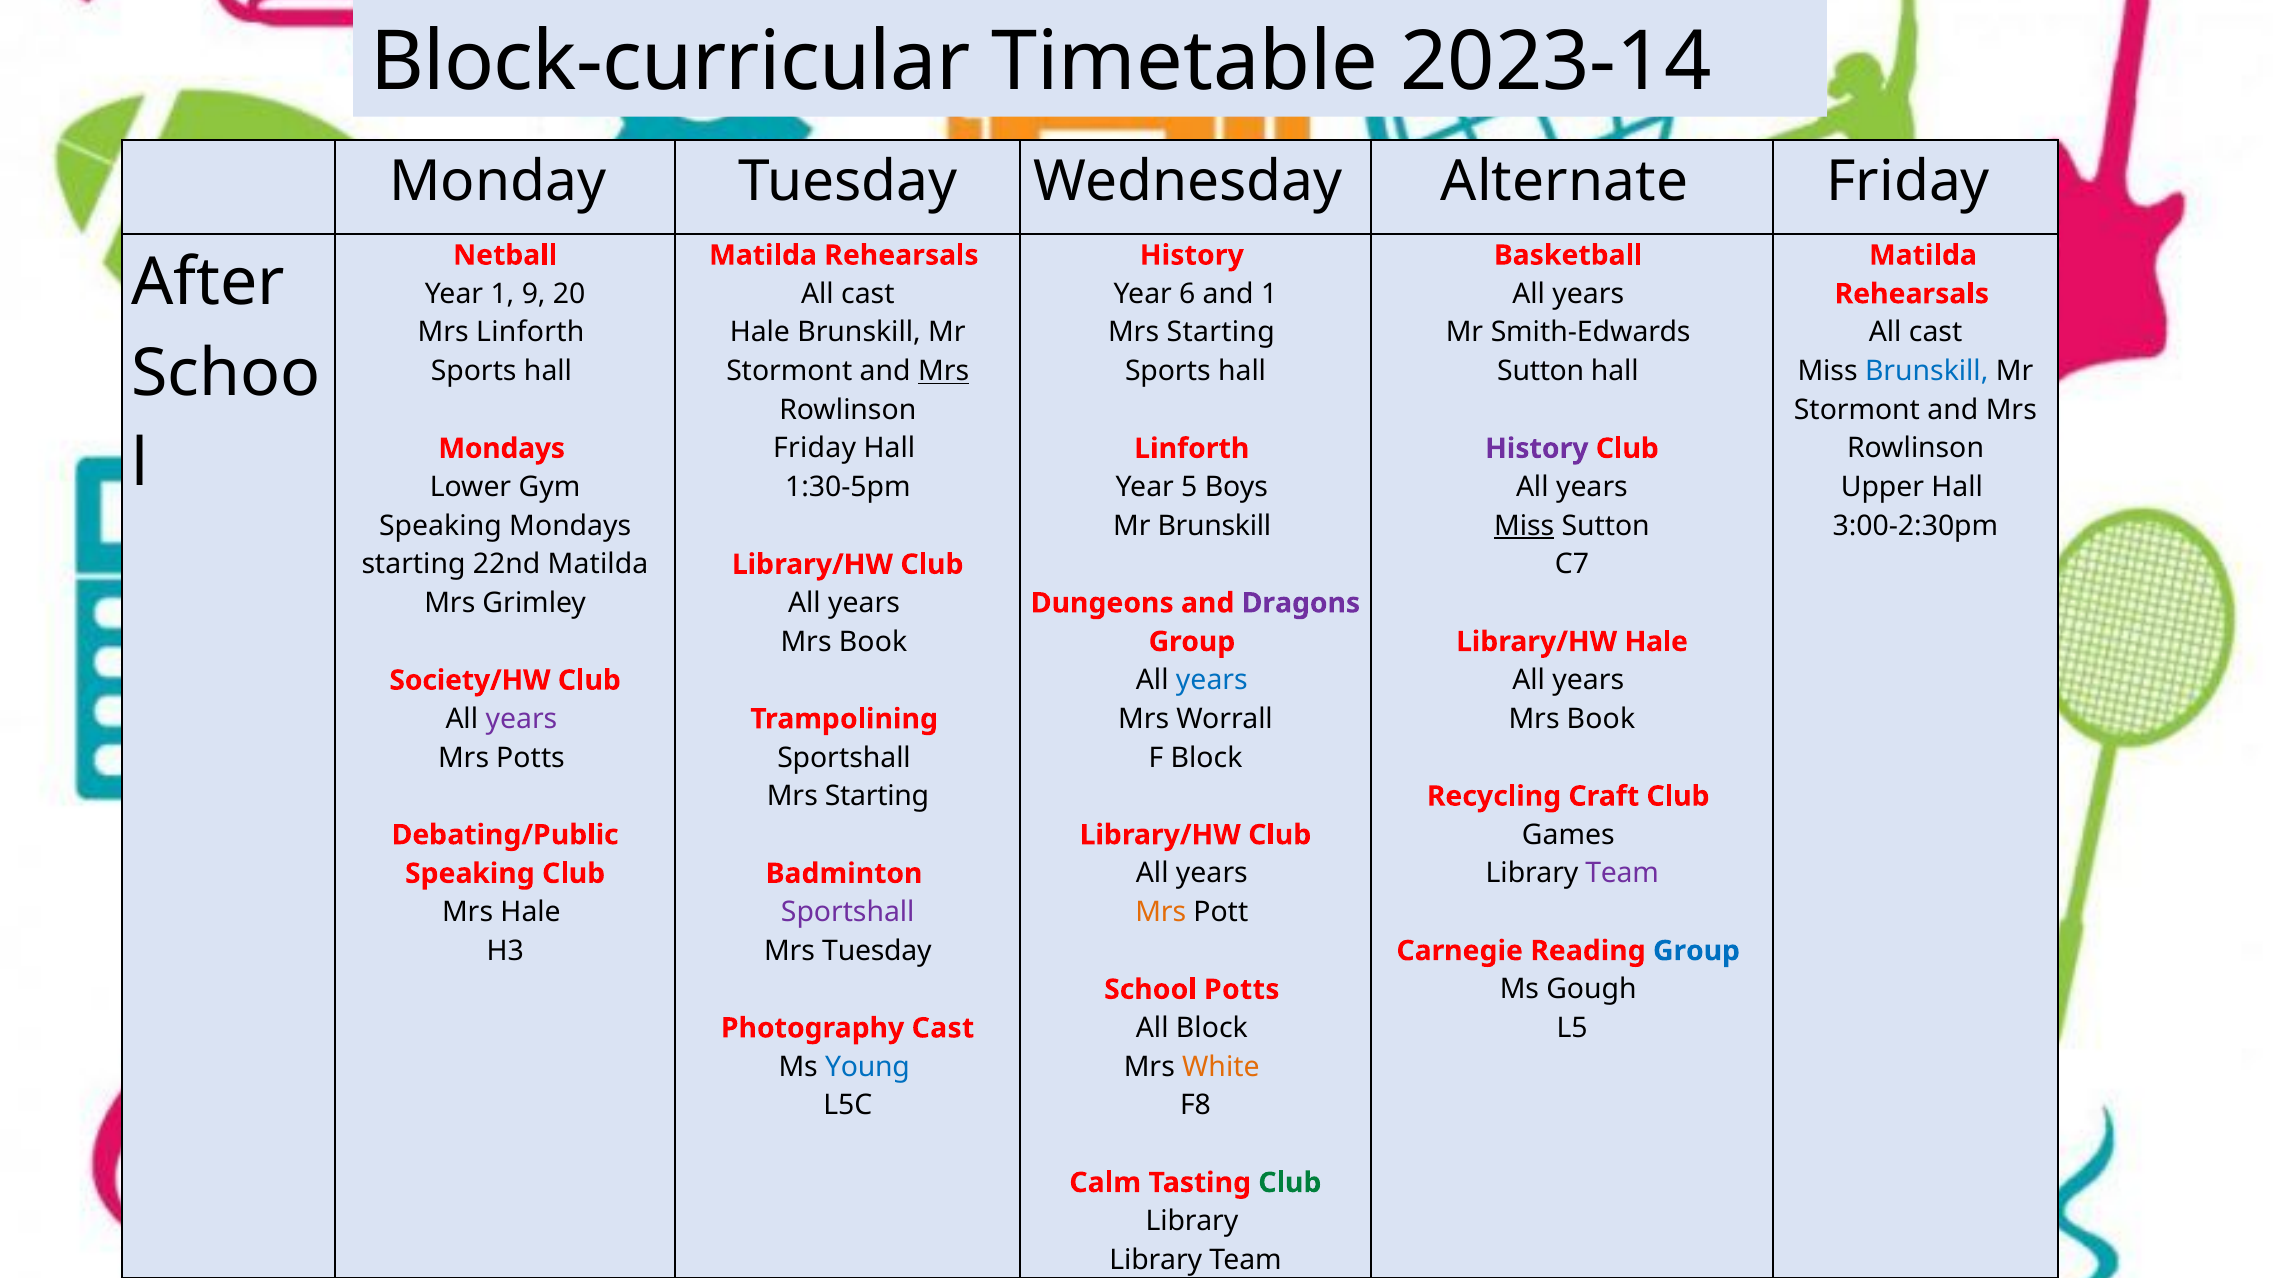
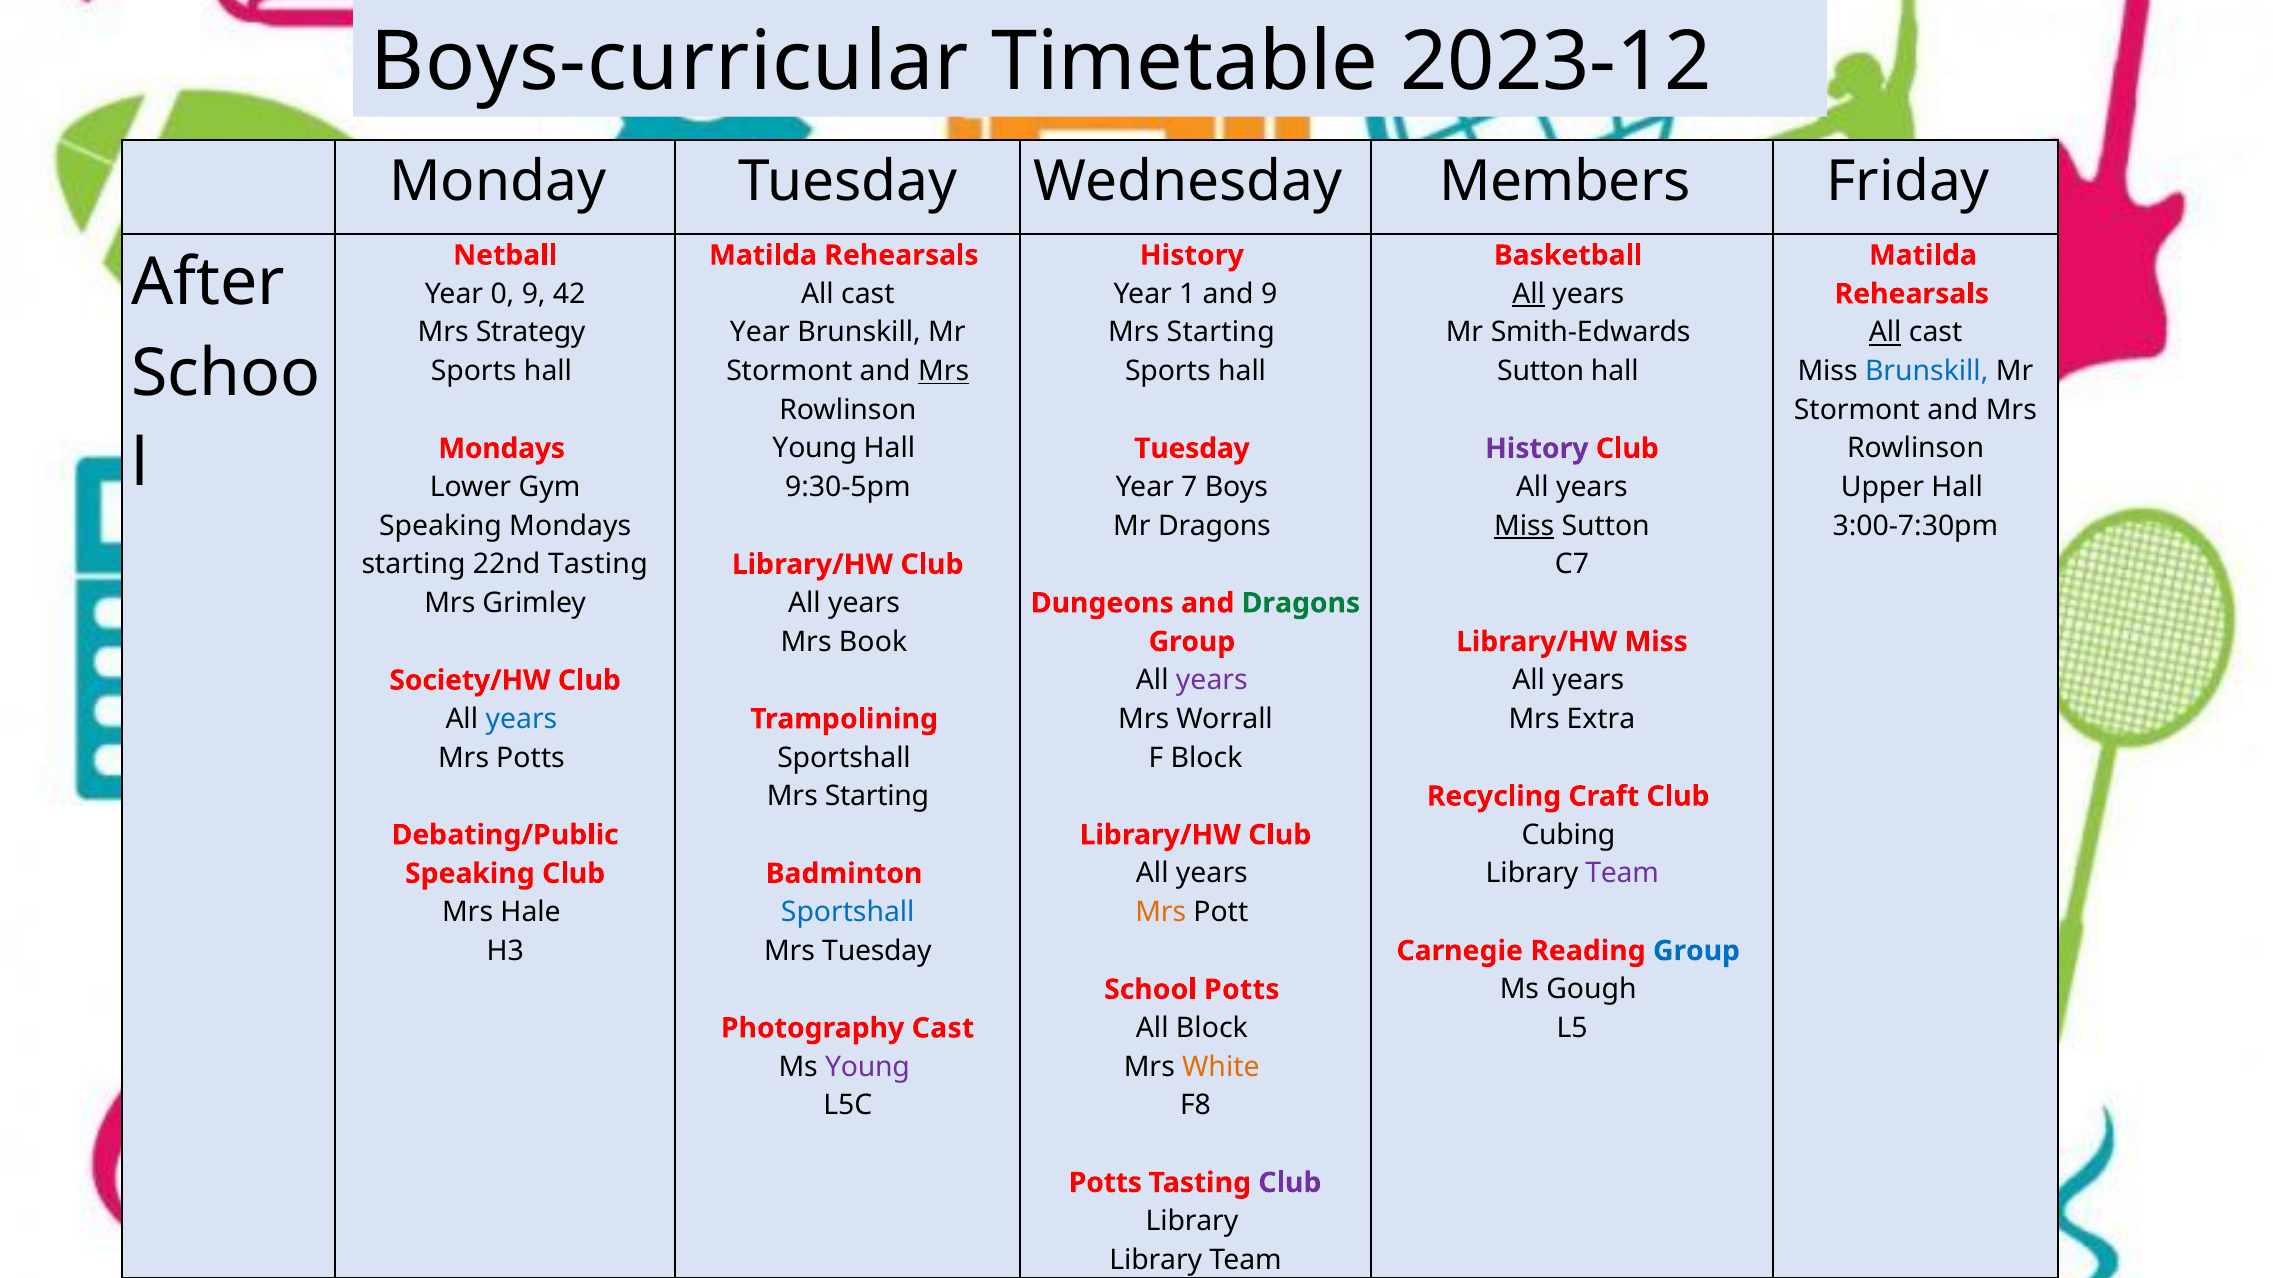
Block-curricular: Block-curricular -> Boys-curricular
2023-14: 2023-14 -> 2023-12
Alternate: Alternate -> Members
Year 1: 1 -> 0
20: 20 -> 42
6: 6 -> 1
and 1: 1 -> 9
All at (1529, 294) underline: none -> present
Mrs Linforth: Linforth -> Strategy
Hale at (760, 333): Hale -> Year
All at (1885, 333) underline: none -> present
Friday at (815, 449): Friday -> Young
Linforth at (1192, 449): Linforth -> Tuesday
1:30-5pm: 1:30-5pm -> 9:30-5pm
5: 5 -> 7
Mr Brunskill: Brunskill -> Dragons
3:00-2:30pm: 3:00-2:30pm -> 3:00-7:30pm
22nd Matilda: Matilda -> Tasting
Dragons at (1301, 603) colour: purple -> green
Library/HW Hale: Hale -> Miss
years at (1212, 681) colour: blue -> purple
years at (521, 719) colour: purple -> blue
Book at (1601, 719): Book -> Extra
Games: Games -> Cubing
Sportshall at (848, 913) colour: purple -> blue
Young at (868, 1067) colour: blue -> purple
Calm at (1105, 1183): Calm -> Potts
Club at (1290, 1183) colour: green -> purple
